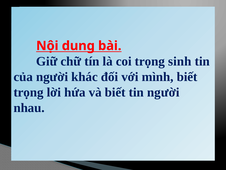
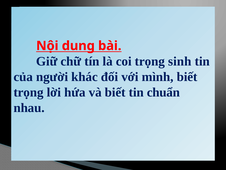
người: người -> chuẩn
